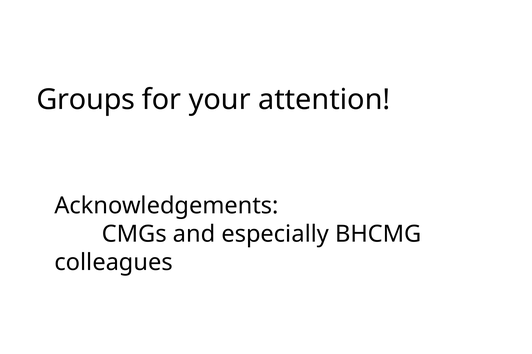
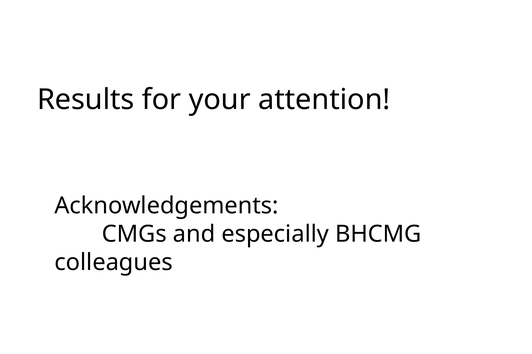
Groups: Groups -> Results
